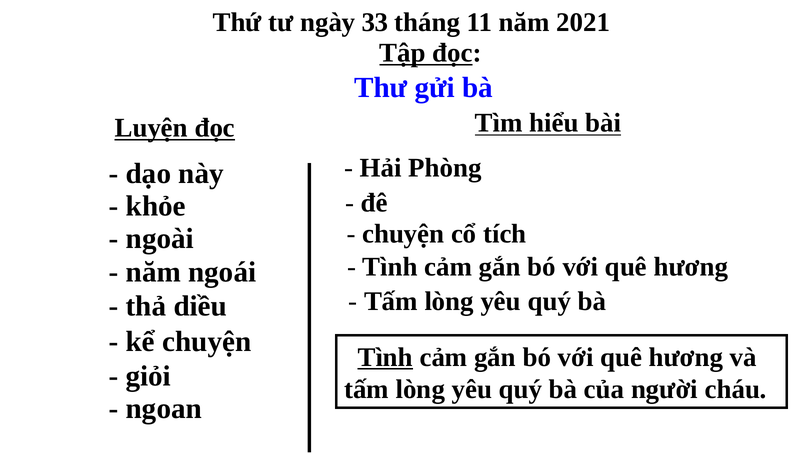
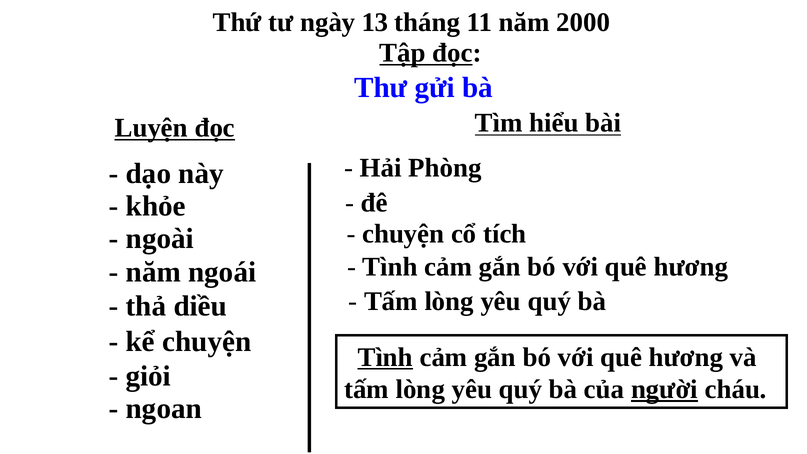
33: 33 -> 13
2021: 2021 -> 2000
người underline: none -> present
